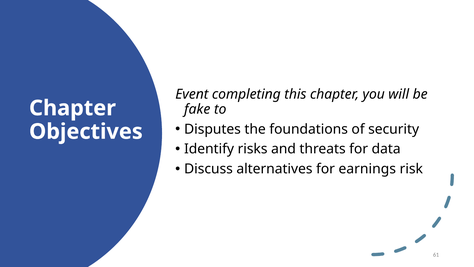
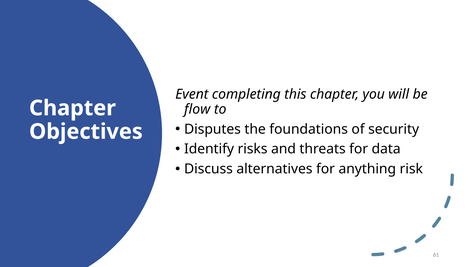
fake: fake -> flow
earnings: earnings -> anything
